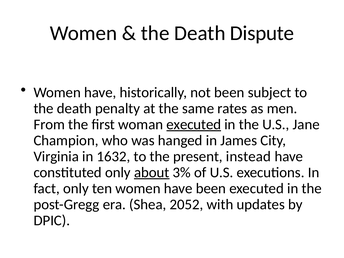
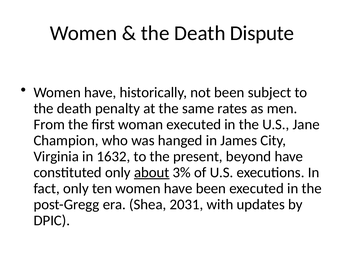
executed at (194, 124) underline: present -> none
instead: instead -> beyond
2052: 2052 -> 2031
